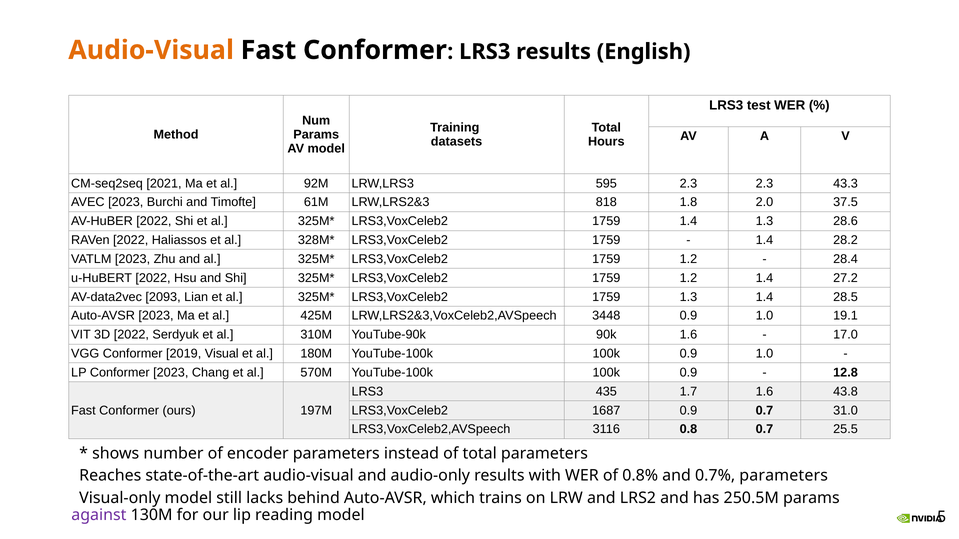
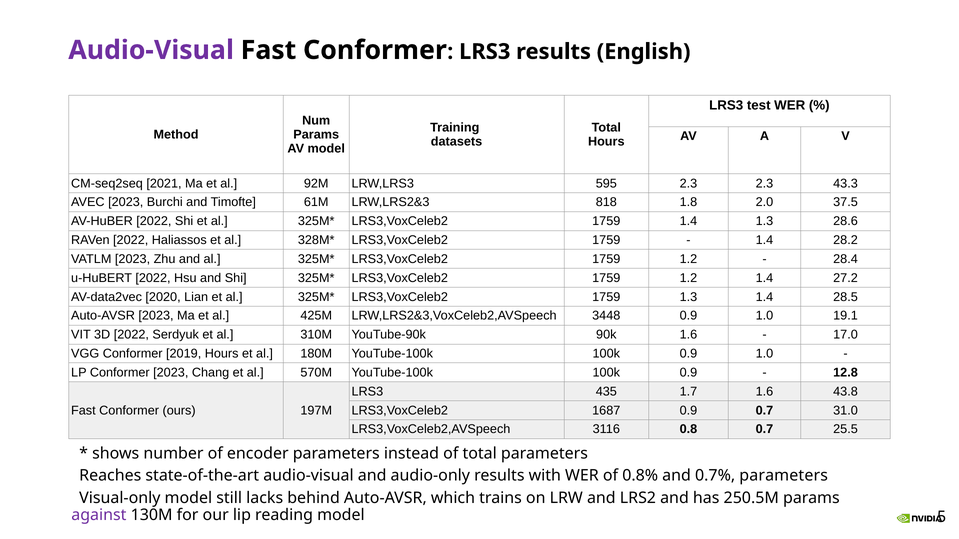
Audio-Visual at (151, 50) colour: orange -> purple
2093: 2093 -> 2020
2019 Visual: Visual -> Hours
